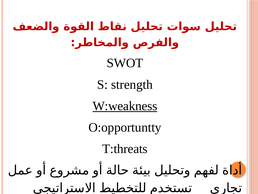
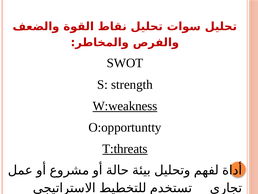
T:threats underline: none -> present
